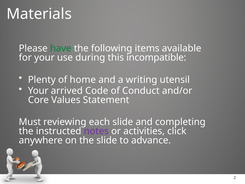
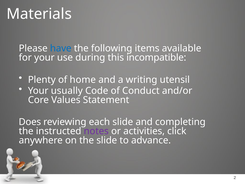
have colour: green -> blue
arrived: arrived -> usually
Must: Must -> Does
